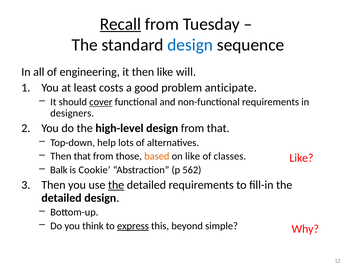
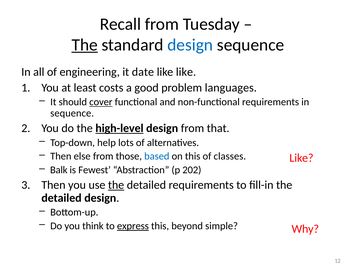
Recall underline: present -> none
The at (85, 45) underline: none -> present
it then: then -> date
like will: will -> like
anticipate: anticipate -> languages
designers at (72, 113): designers -> sequence
high-level underline: none -> present
Then that: that -> else
based colour: orange -> blue
on like: like -> this
Cookie: Cookie -> Fewest
562: 562 -> 202
